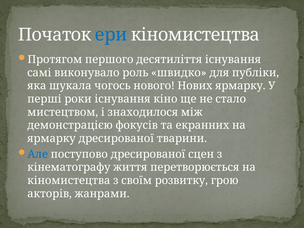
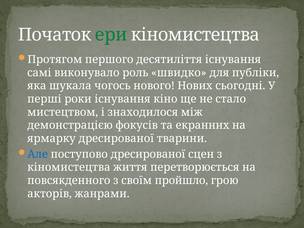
ери colour: blue -> green
Нових ярмарку: ярмарку -> сьогодні
кінематографу at (69, 167): кінематографу -> кіномистецтва
кіномистецтва at (69, 181): кіномистецтва -> повсякденного
розвитку: розвитку -> пройшло
